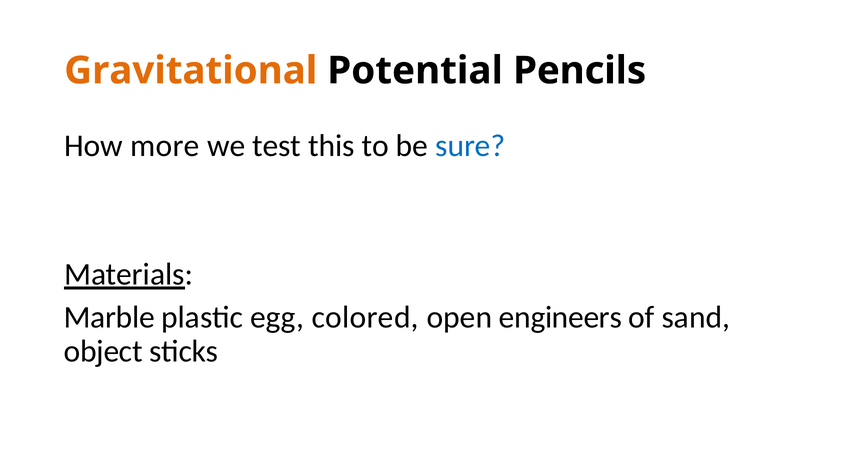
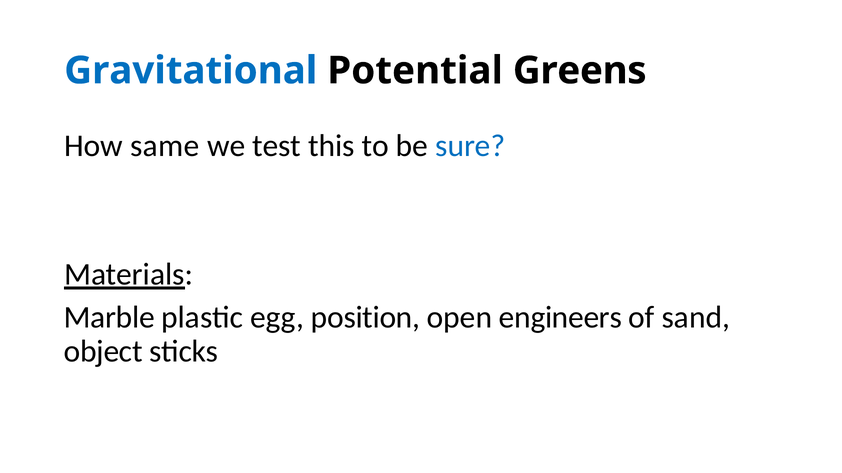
Gravitational colour: orange -> blue
Pencils: Pencils -> Greens
more: more -> same
colored: colored -> position
